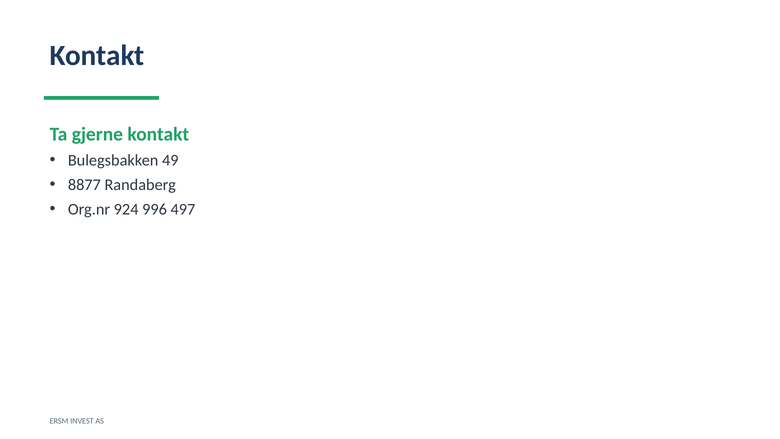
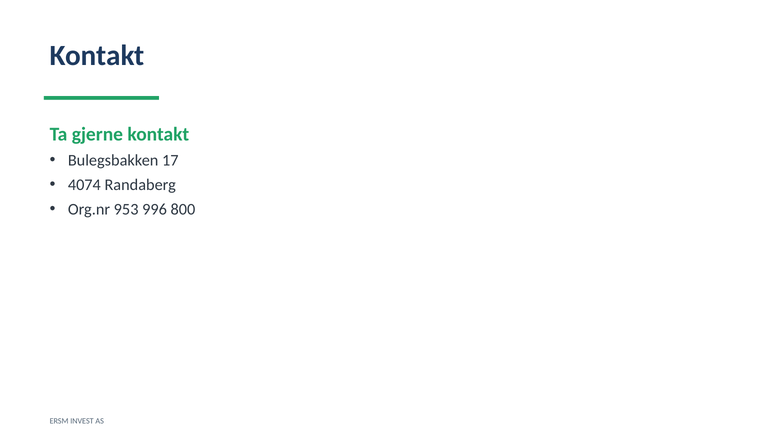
49: 49 -> 17
8877: 8877 -> 4074
924: 924 -> 953
497: 497 -> 800
